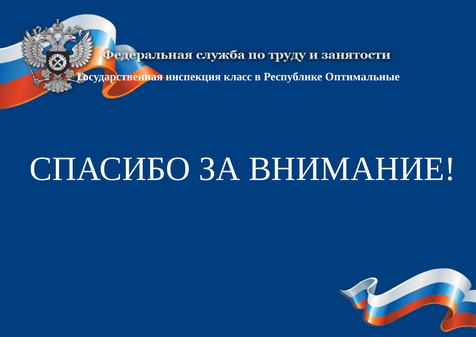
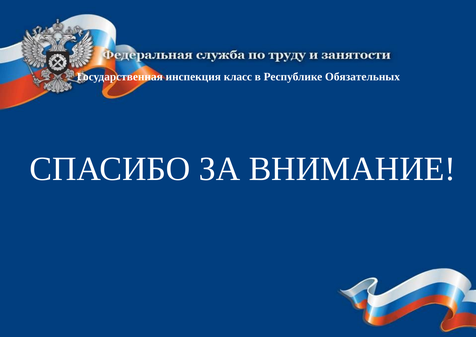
Оптимальные: Оптимальные -> Обязательных
